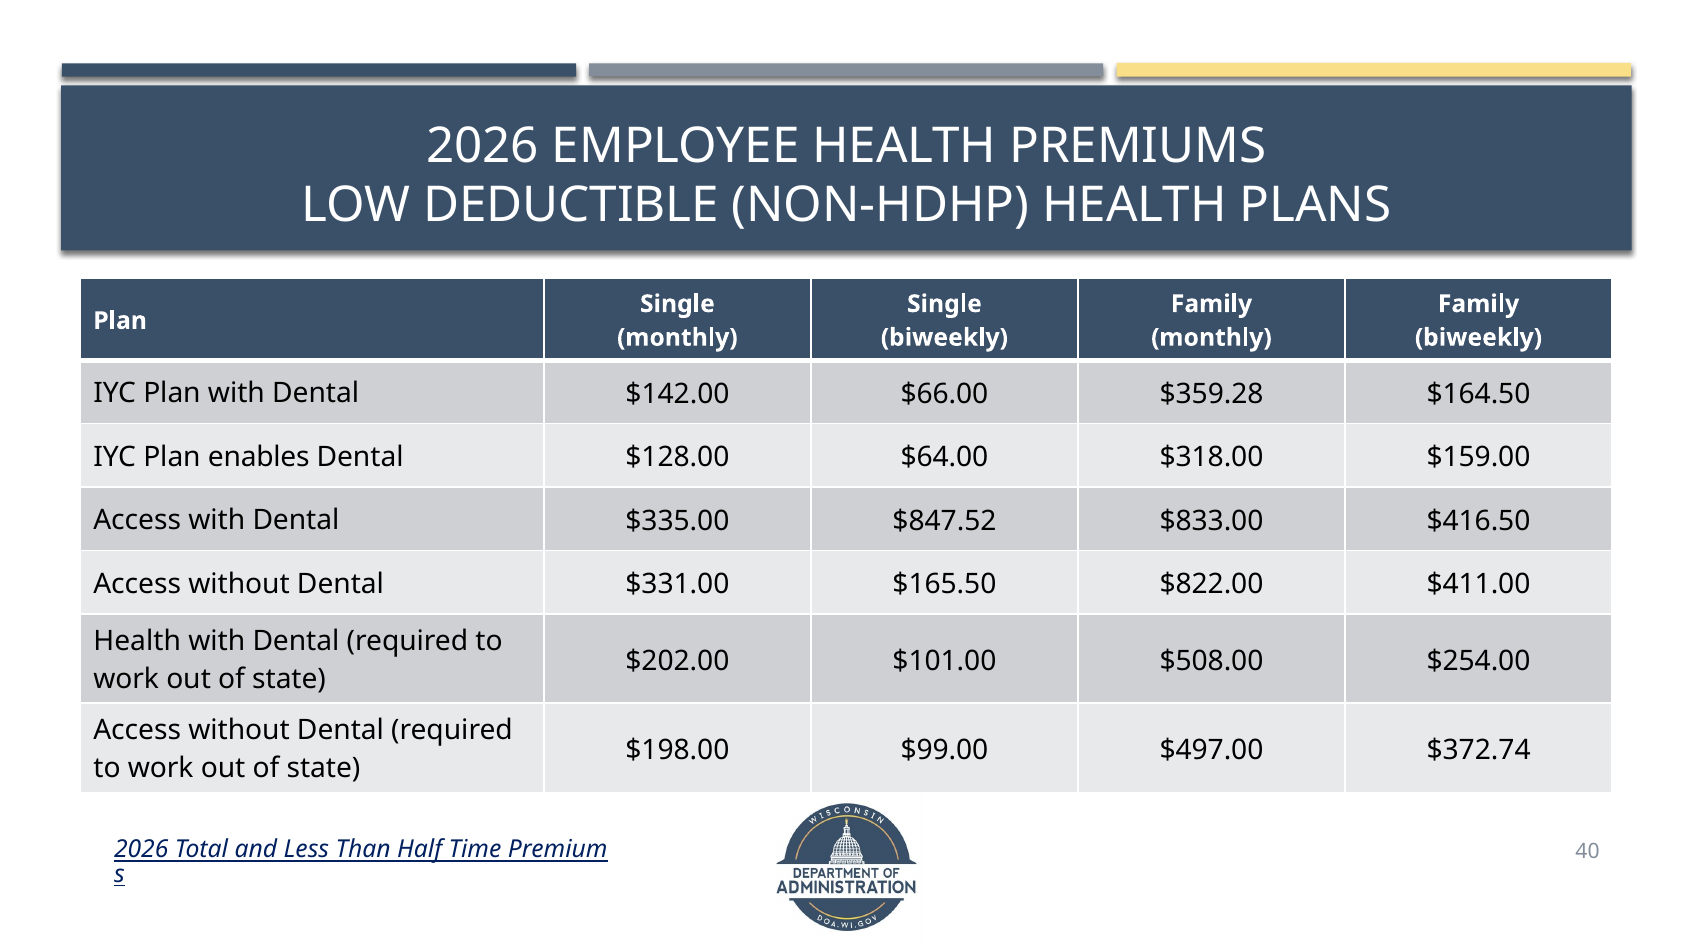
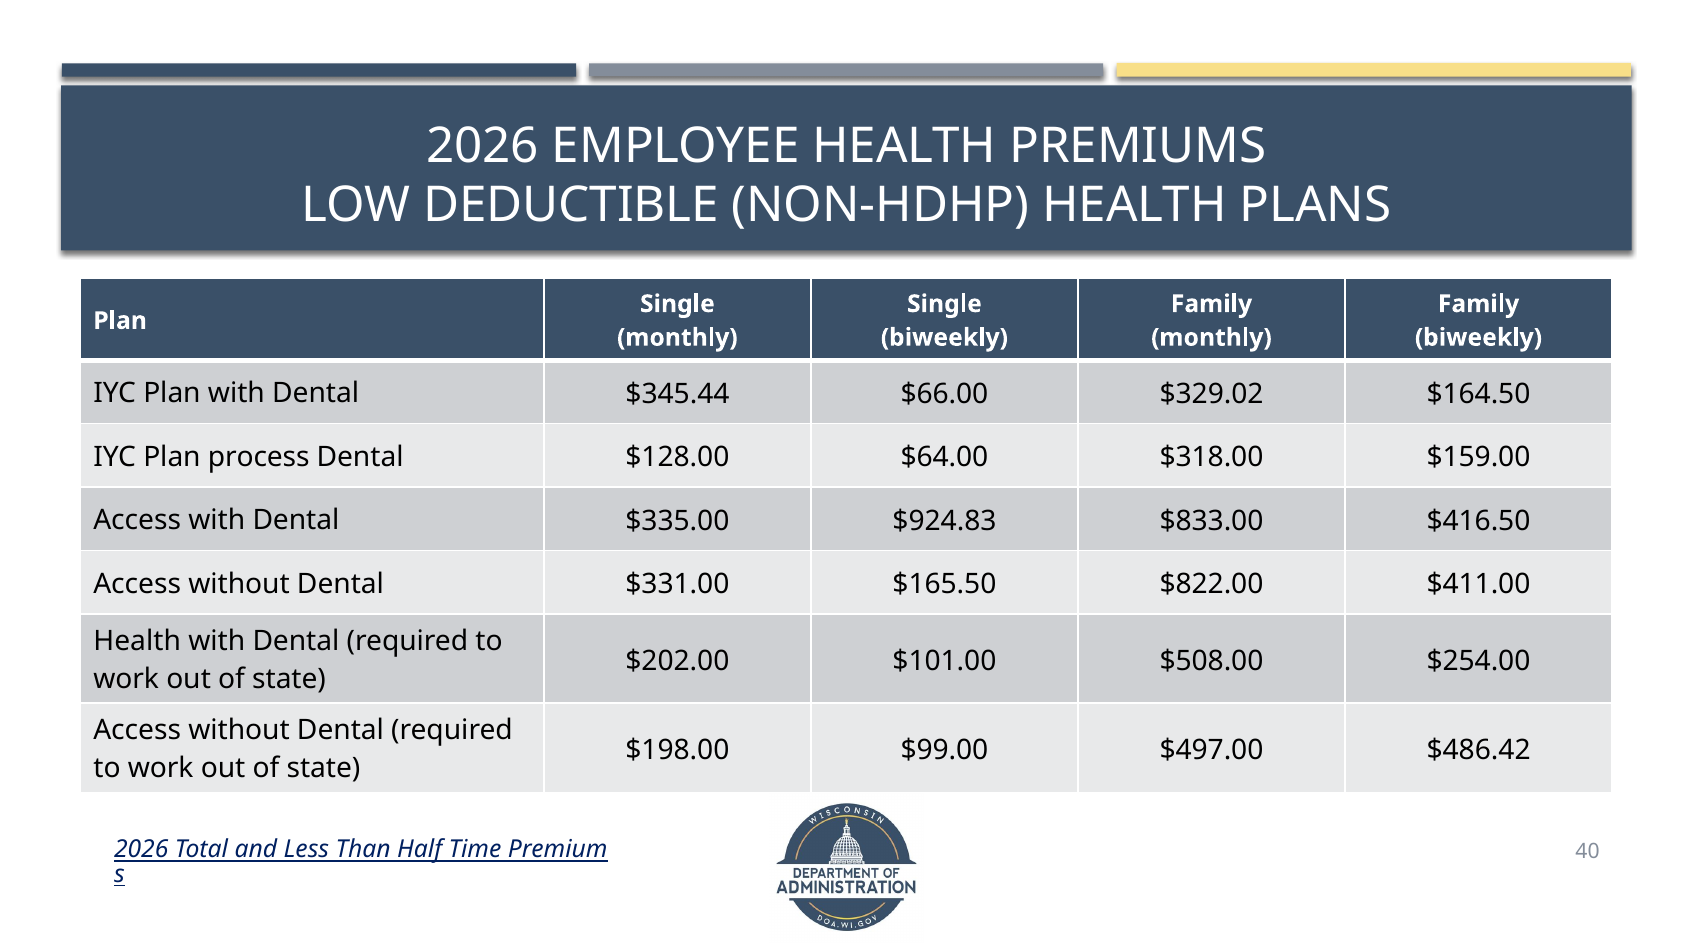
$142.00: $142.00 -> $345.44
$359.28: $359.28 -> $329.02
enables: enables -> process
$847.52: $847.52 -> $924.83
$372.74: $372.74 -> $486.42
